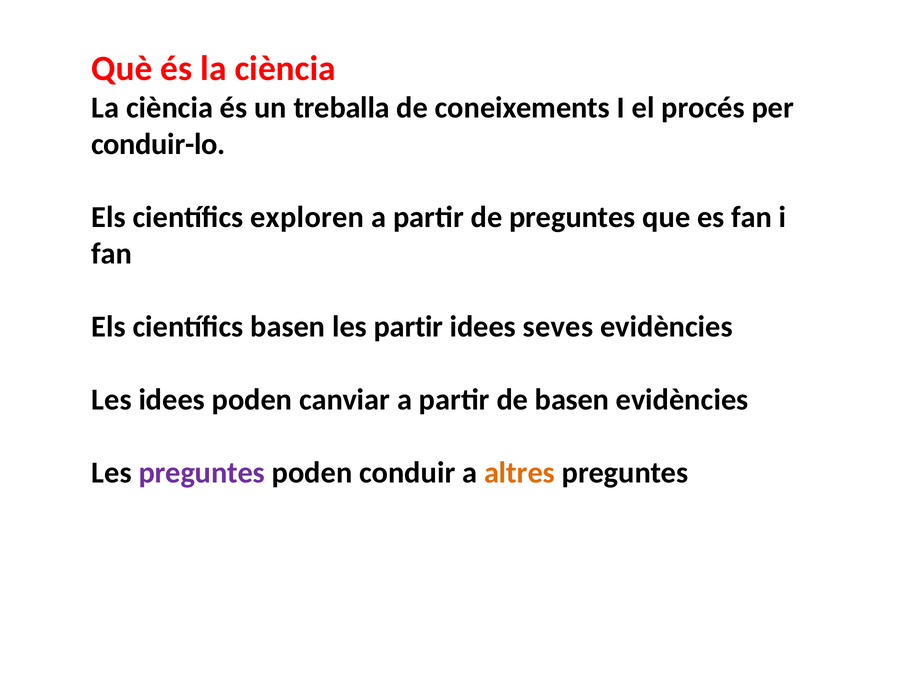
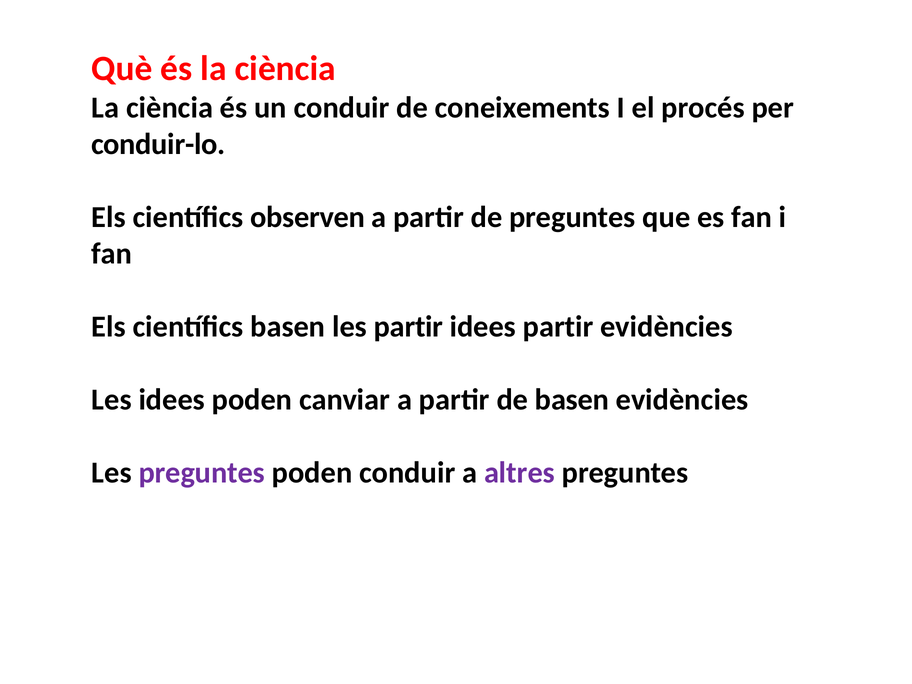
un treballa: treballa -> conduir
exploren: exploren -> observen
idees seves: seves -> partir
altres colour: orange -> purple
